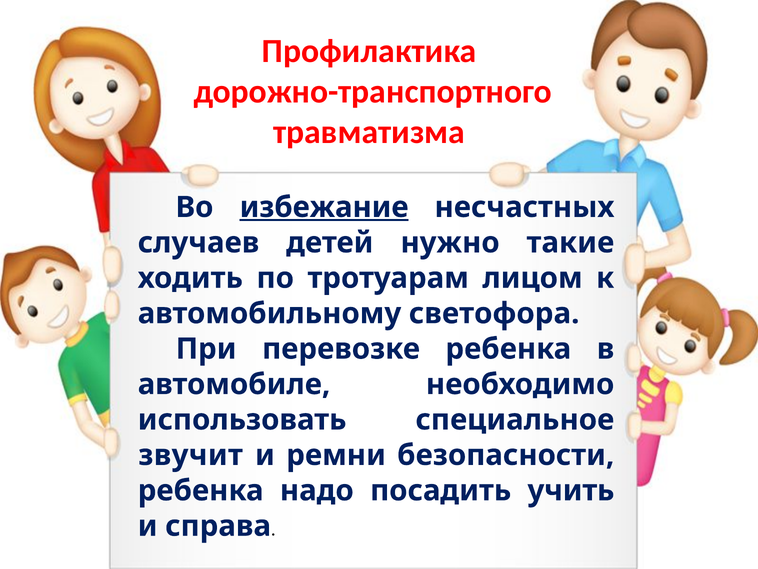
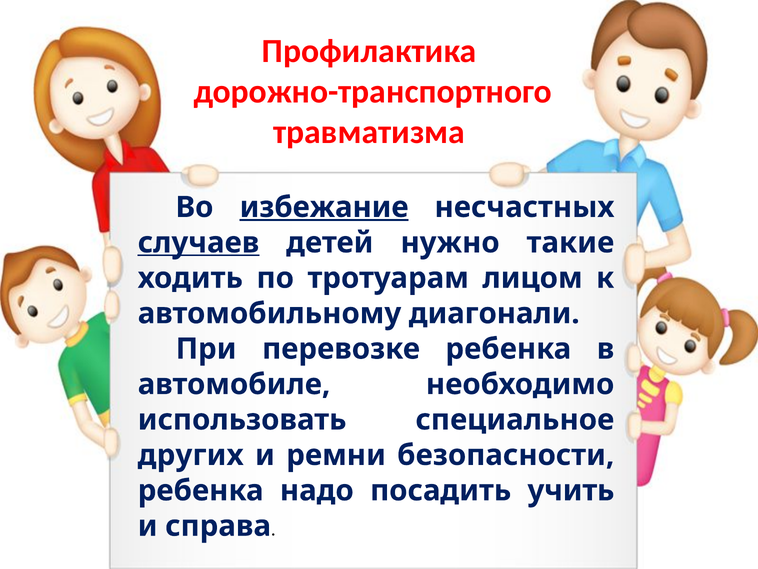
случаев underline: none -> present
светофора: светофора -> диагонали
звучит: звучит -> других
